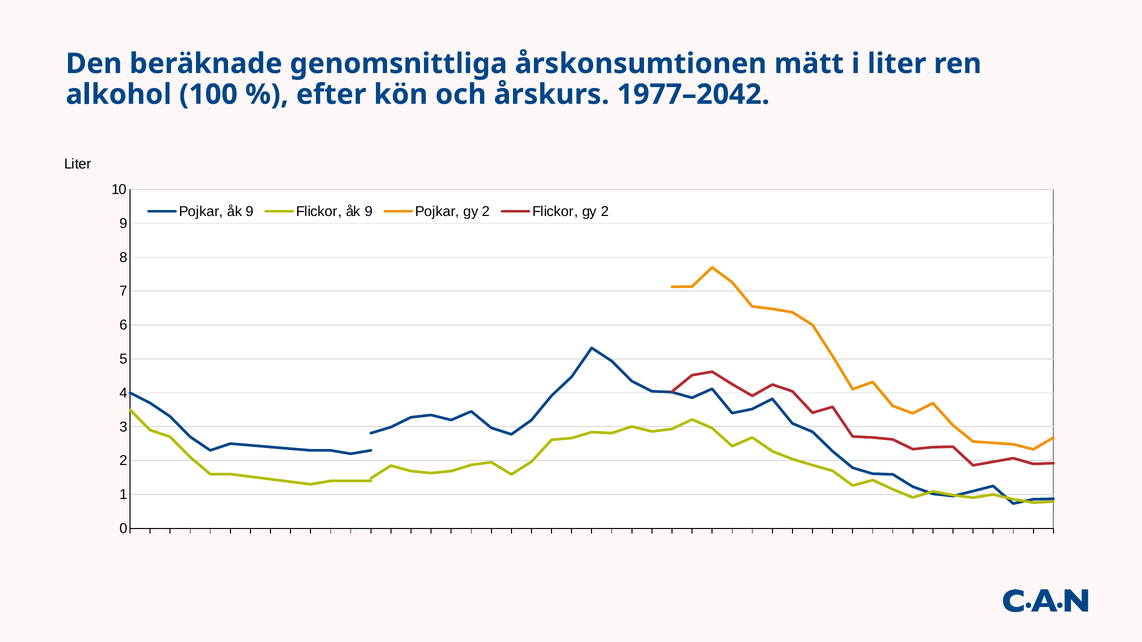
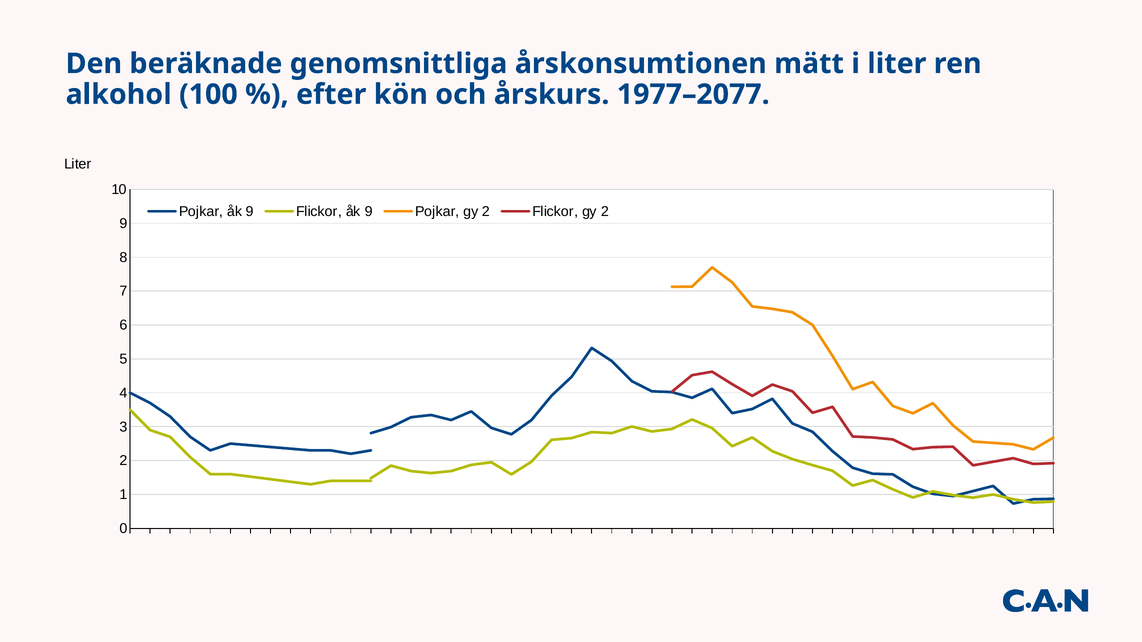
1977–2042: 1977–2042 -> 1977–2077
